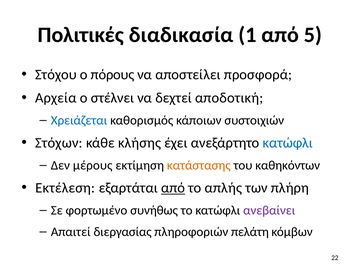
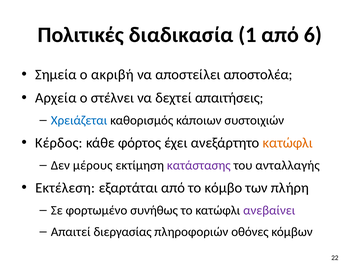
5: 5 -> 6
Στόχου: Στόχου -> Σημεία
πόρους: πόρους -> ακριβή
προσφορά: προσφορά -> αποστολέα
αποδοτική: αποδοτική -> απαιτήσεις
Στόχων: Στόχων -> Κέρδος
κλήσης: κλήσης -> φόρτος
κατώφλι at (288, 143) colour: blue -> orange
κατάστασης colour: orange -> purple
καθηκόντων: καθηκόντων -> ανταλλαγής
από at (173, 188) underline: present -> none
απλής: απλής -> κόμβο
πελάτη: πελάτη -> οθόνες
